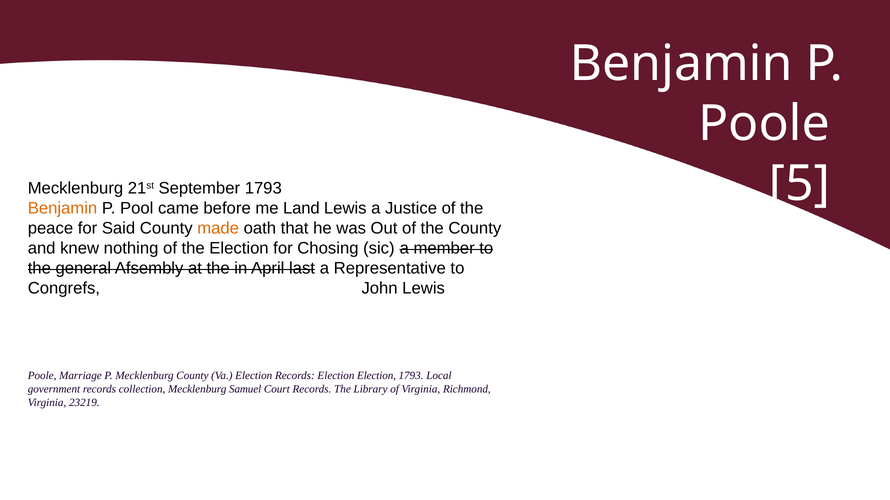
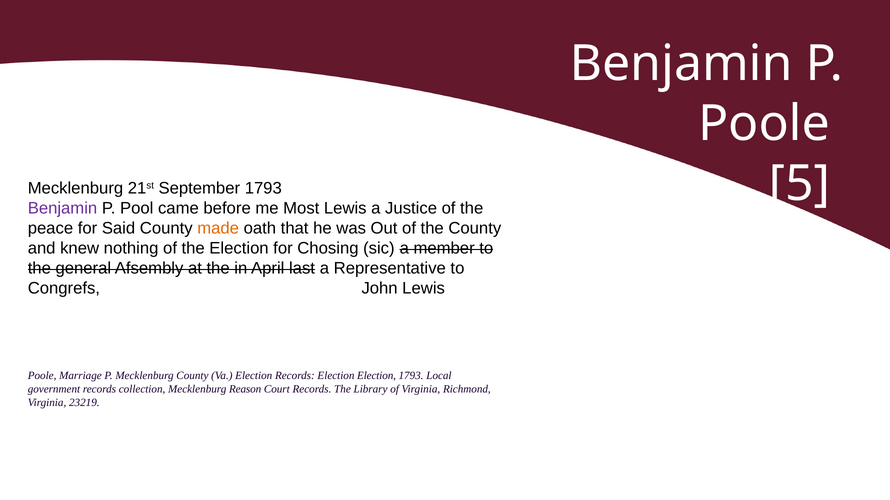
Benjamin at (63, 209) colour: orange -> purple
Land: Land -> Most
Samuel: Samuel -> Reason
